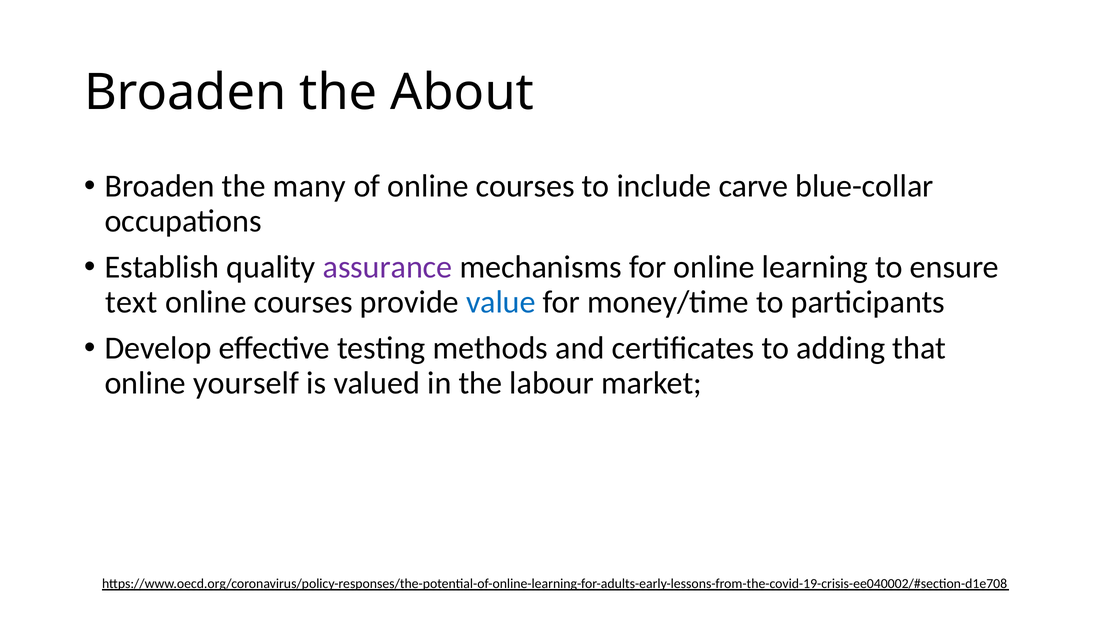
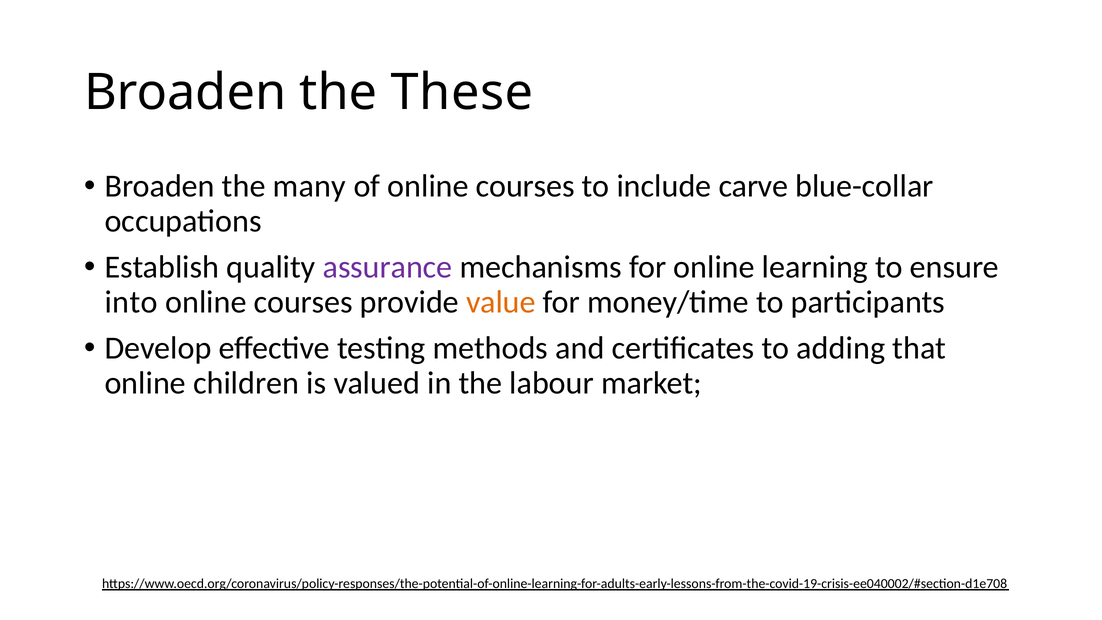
About: About -> These
text: text -> into
value colour: blue -> orange
yourself: yourself -> children
